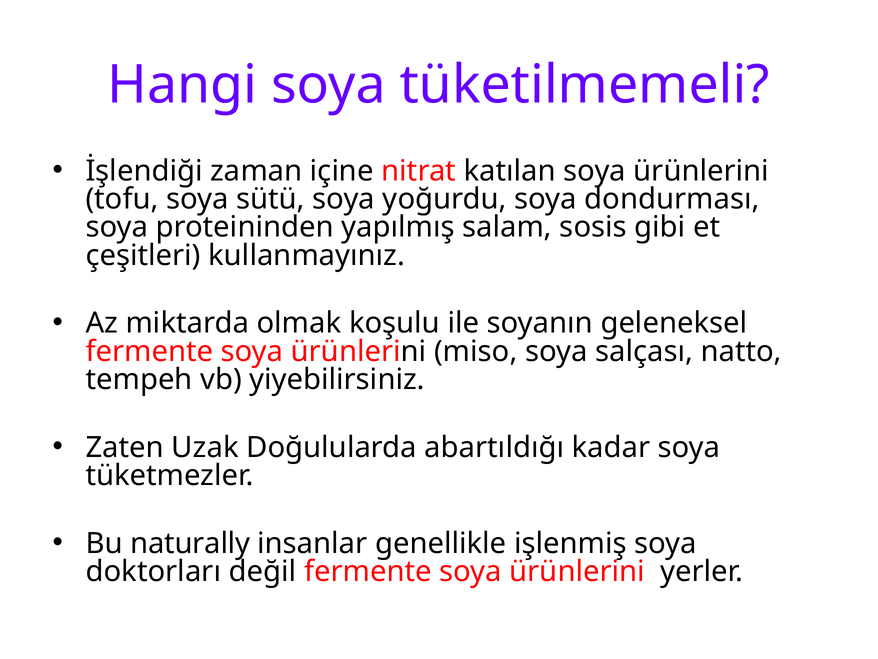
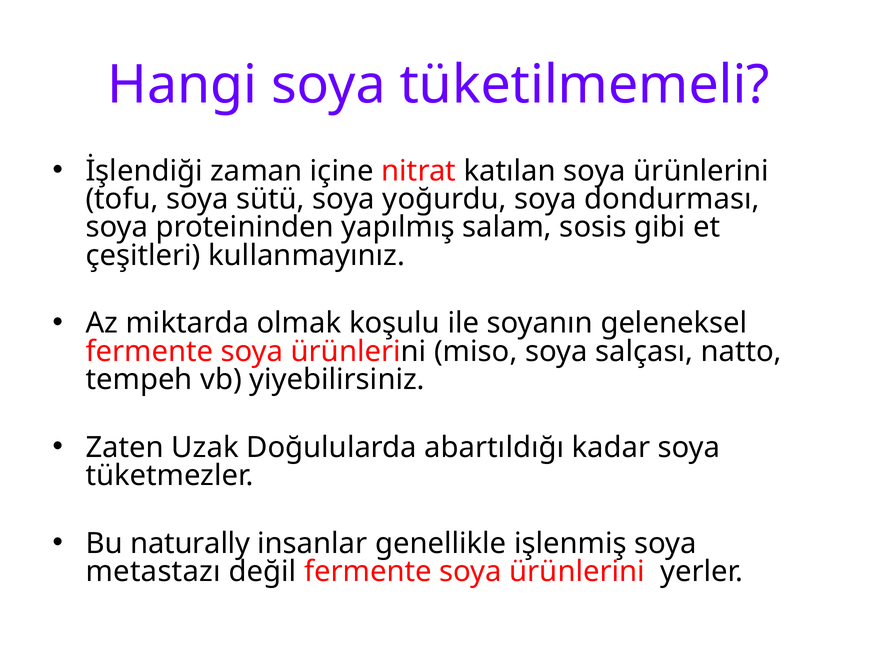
doktorları: doktorları -> metastazı
